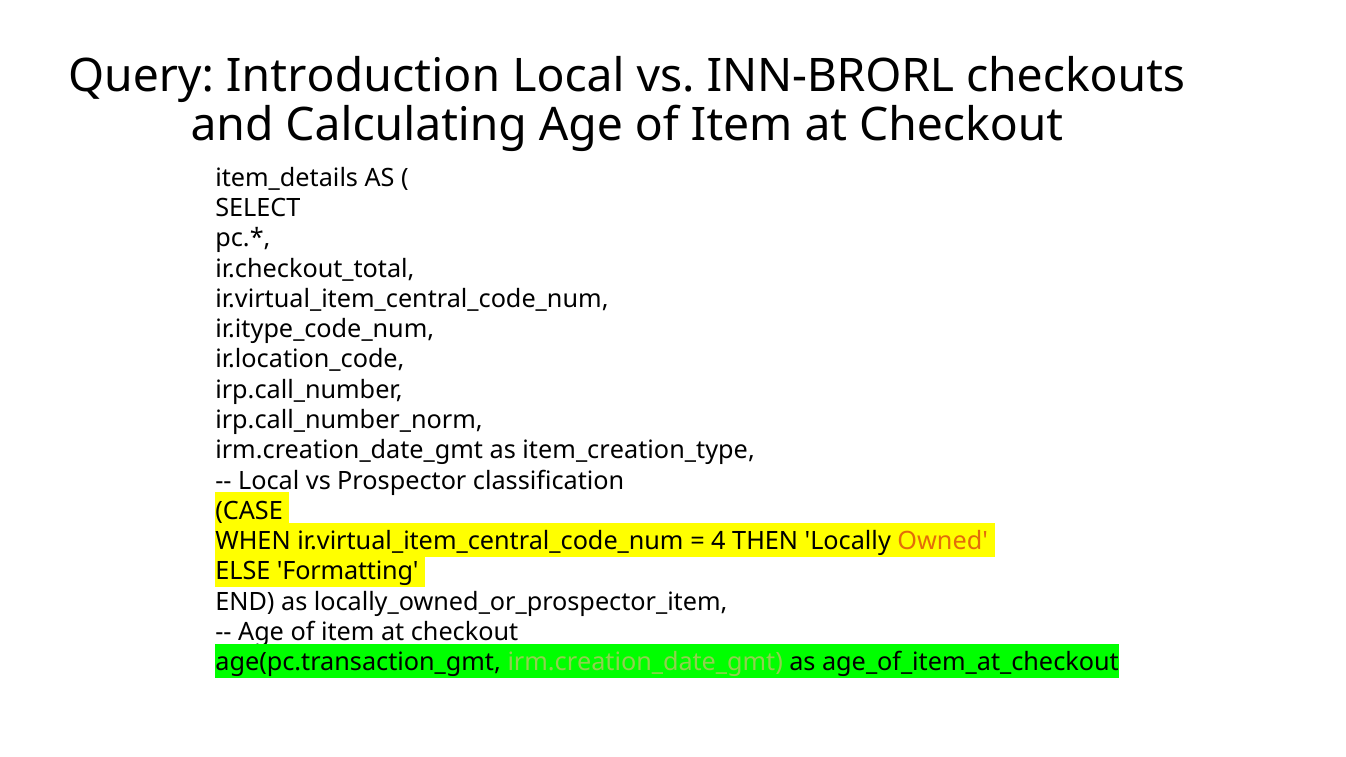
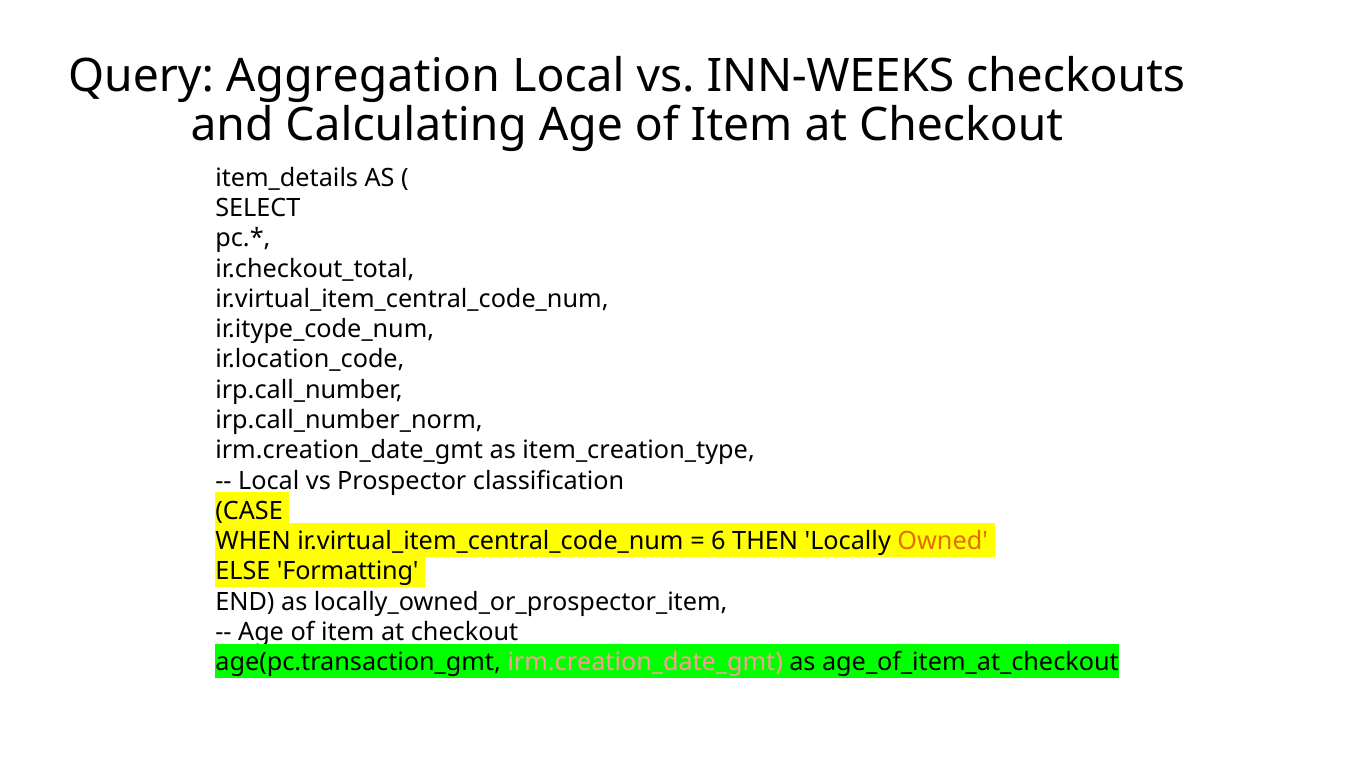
Introduction: Introduction -> Aggregation
INN-BRORL: INN-BRORL -> INN-WEEKS
4: 4 -> 6
irm.creation_date_gmt at (645, 662) colour: light green -> pink
